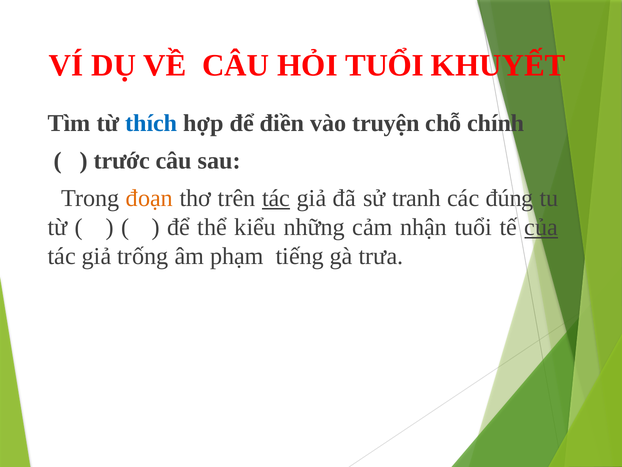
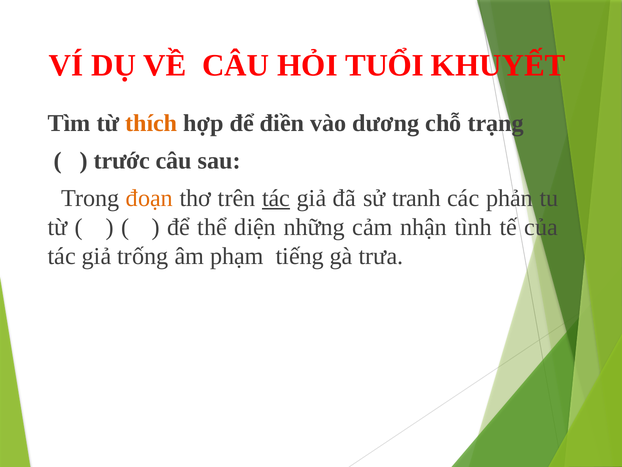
thích colour: blue -> orange
truyện: truyện -> dương
chính: chính -> trạng
đúng: đúng -> phản
kiểu: kiểu -> diện
nhận tuổi: tuổi -> tình
của underline: present -> none
